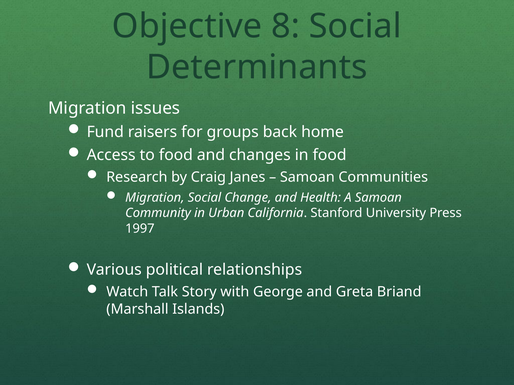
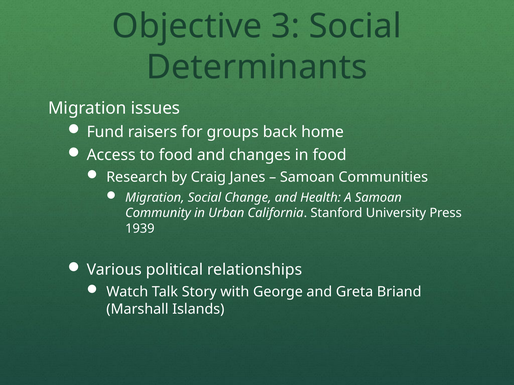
8: 8 -> 3
1997: 1997 -> 1939
